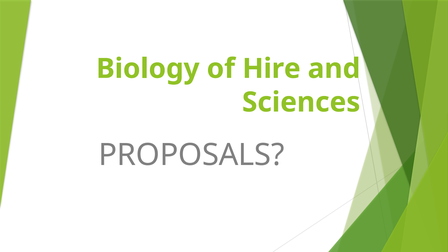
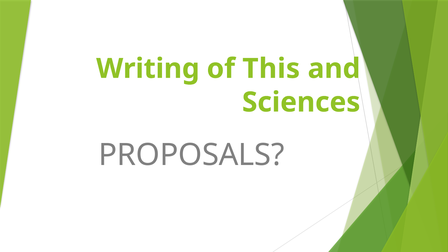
Biology: Biology -> Writing
Hire: Hire -> This
